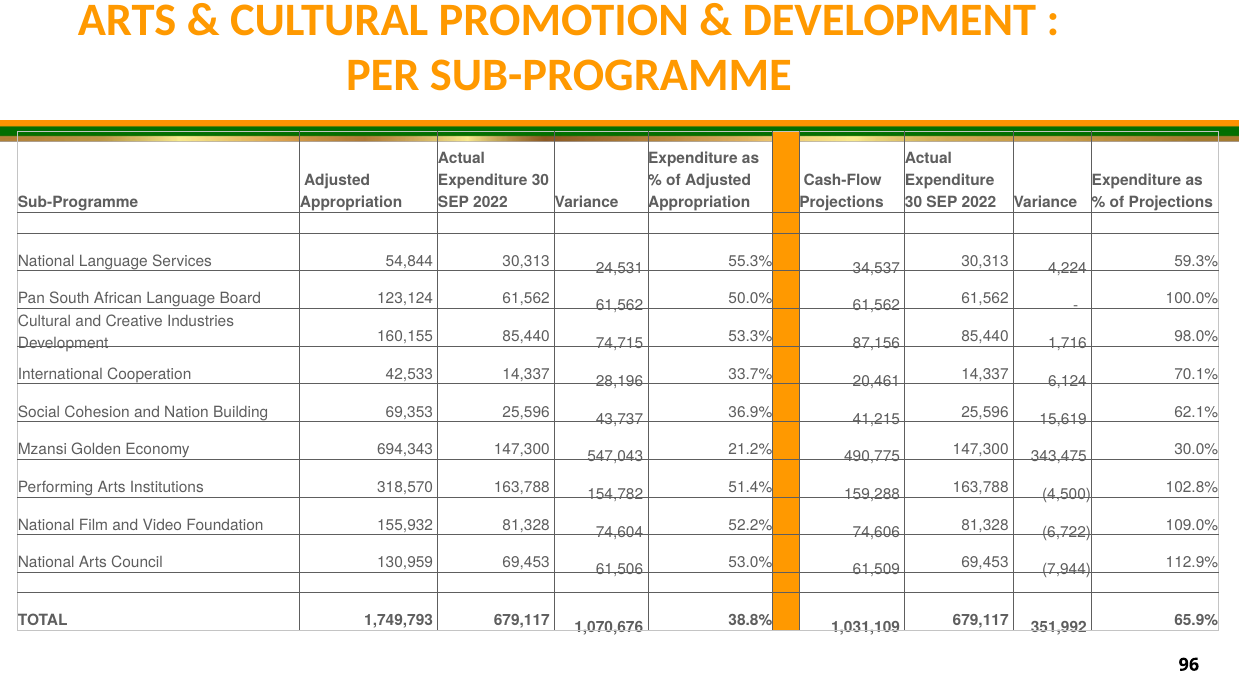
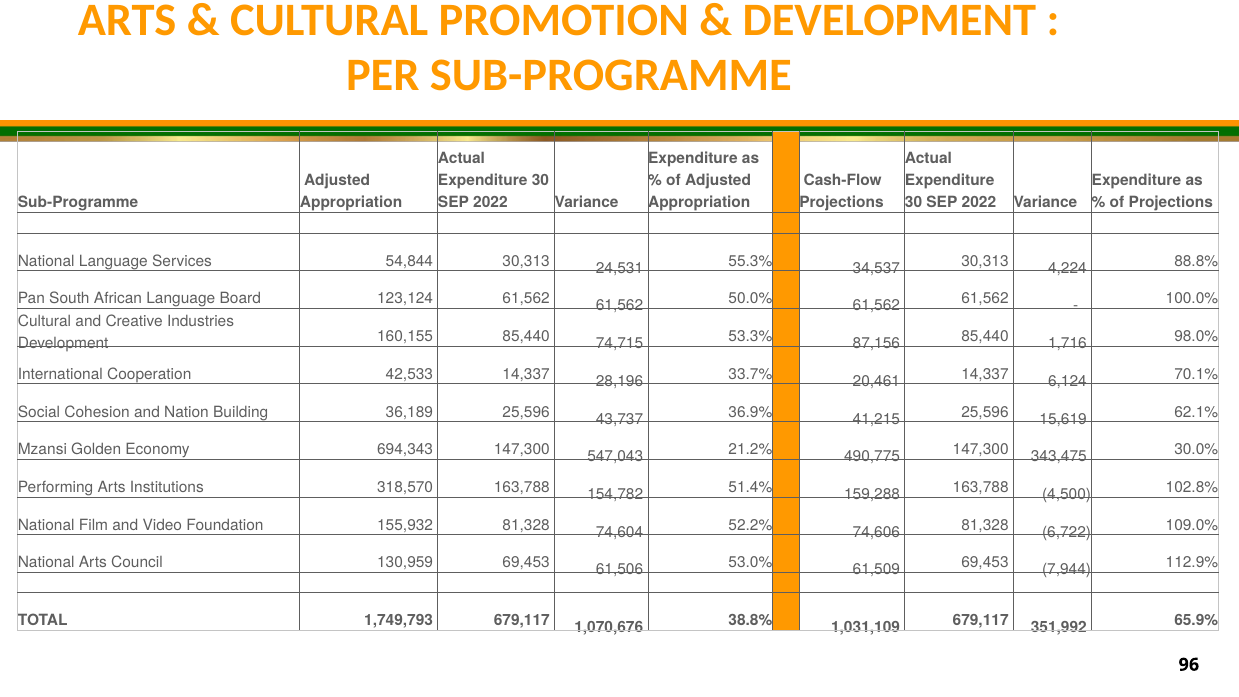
59.3%: 59.3% -> 88.8%
69,353: 69,353 -> 36,189
